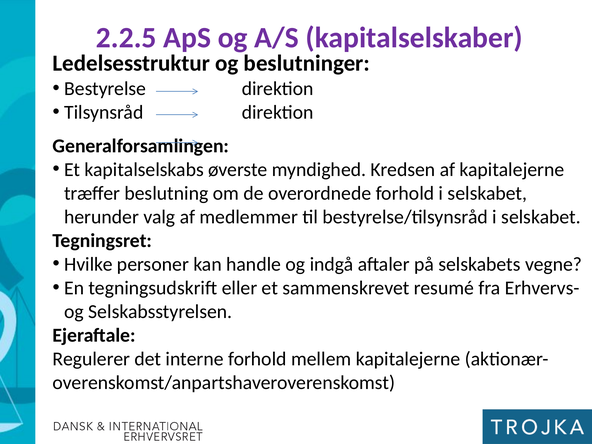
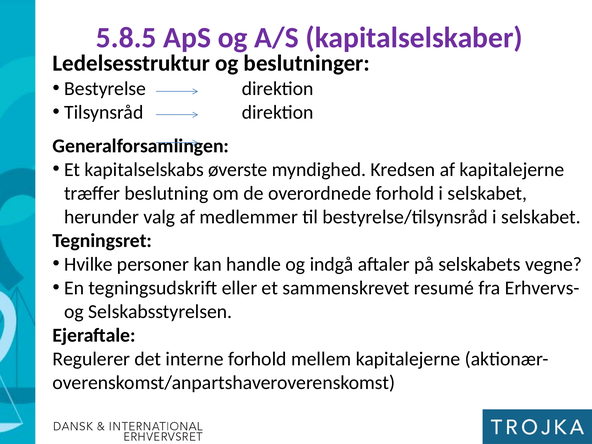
2.2.5: 2.2.5 -> 5.8.5
